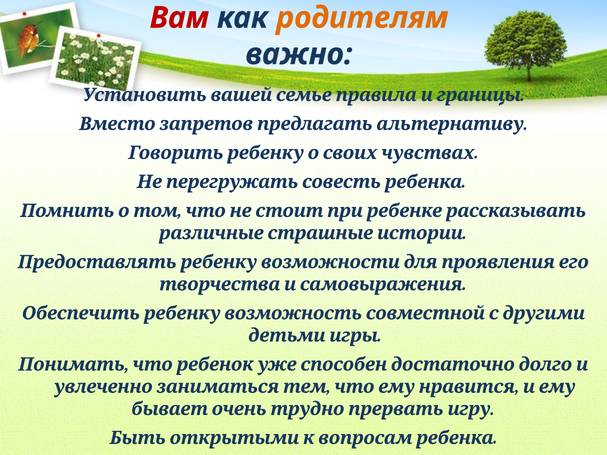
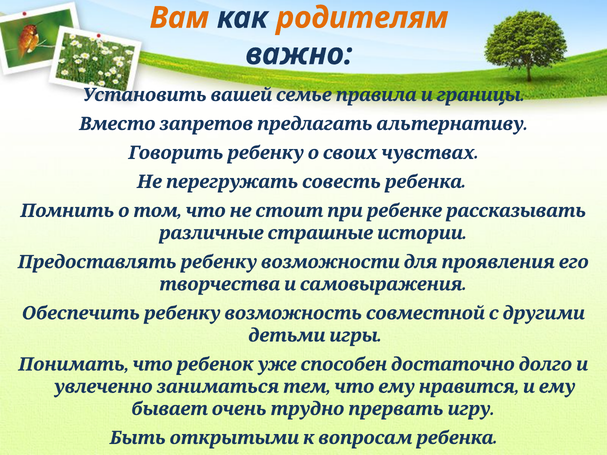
Вам colour: red -> orange
